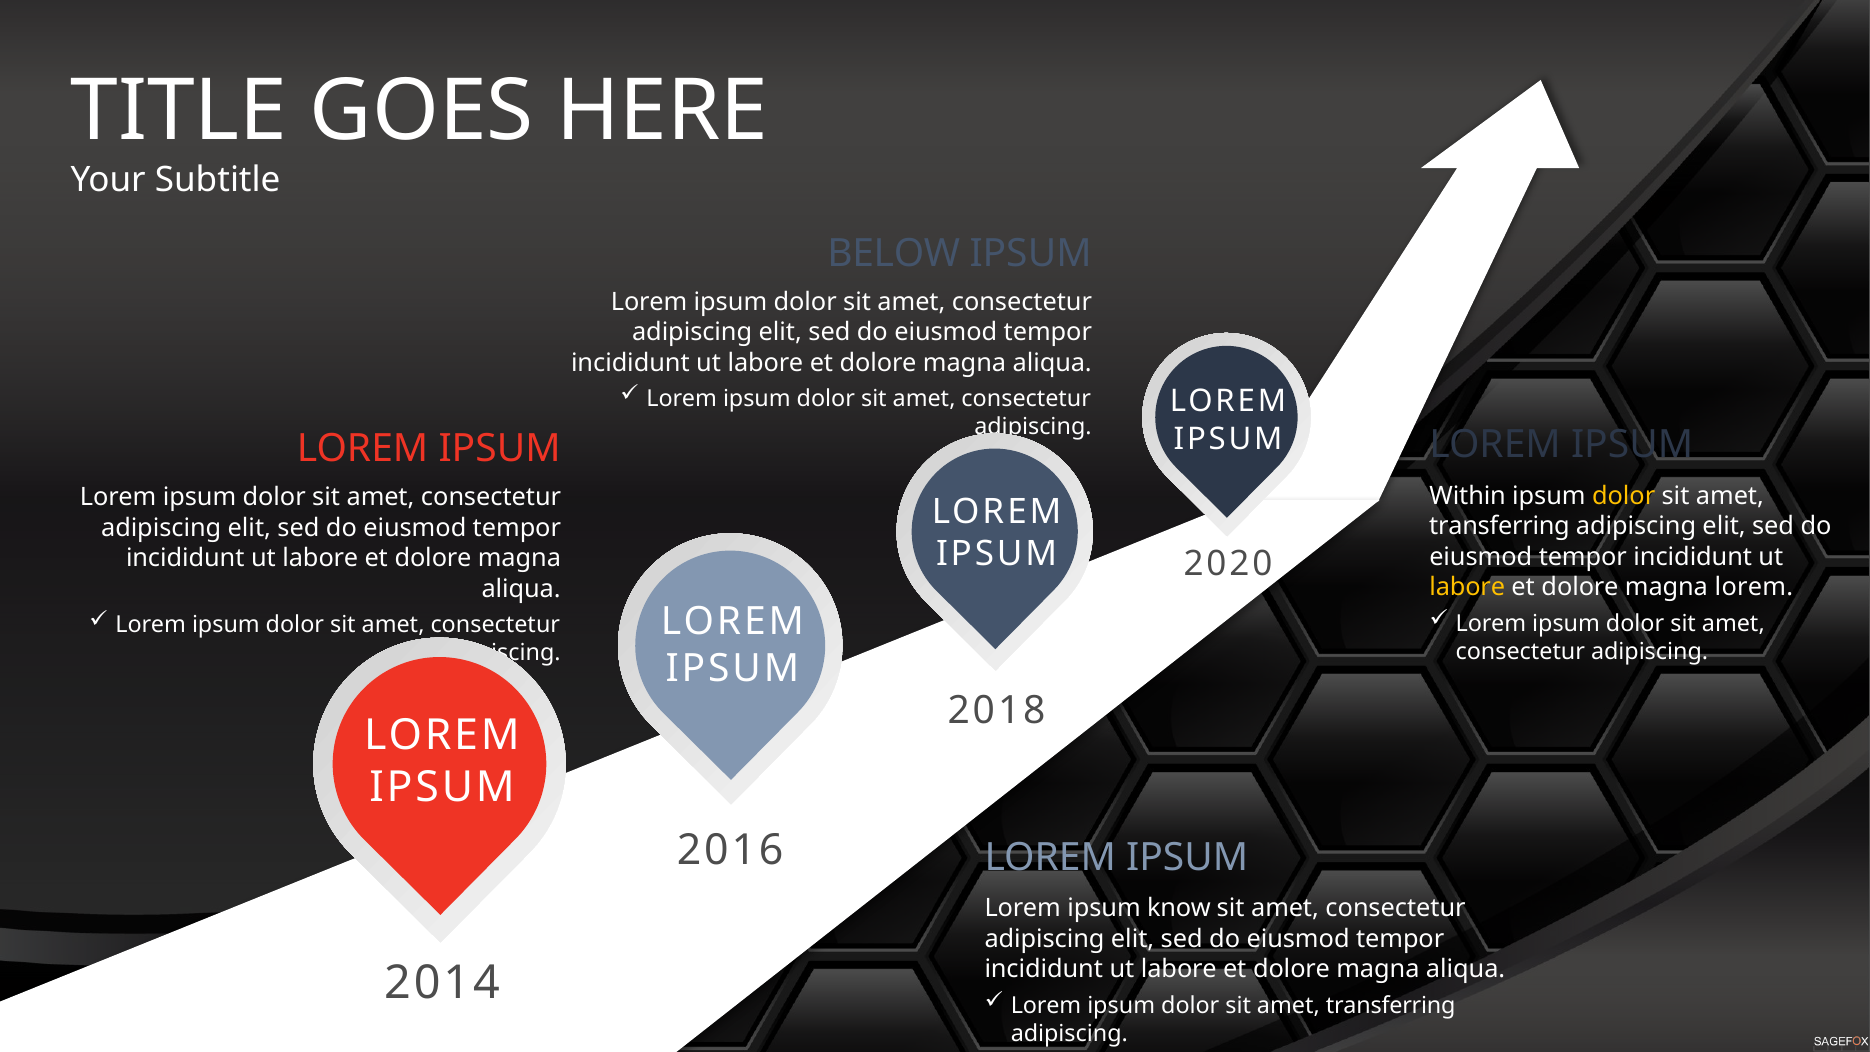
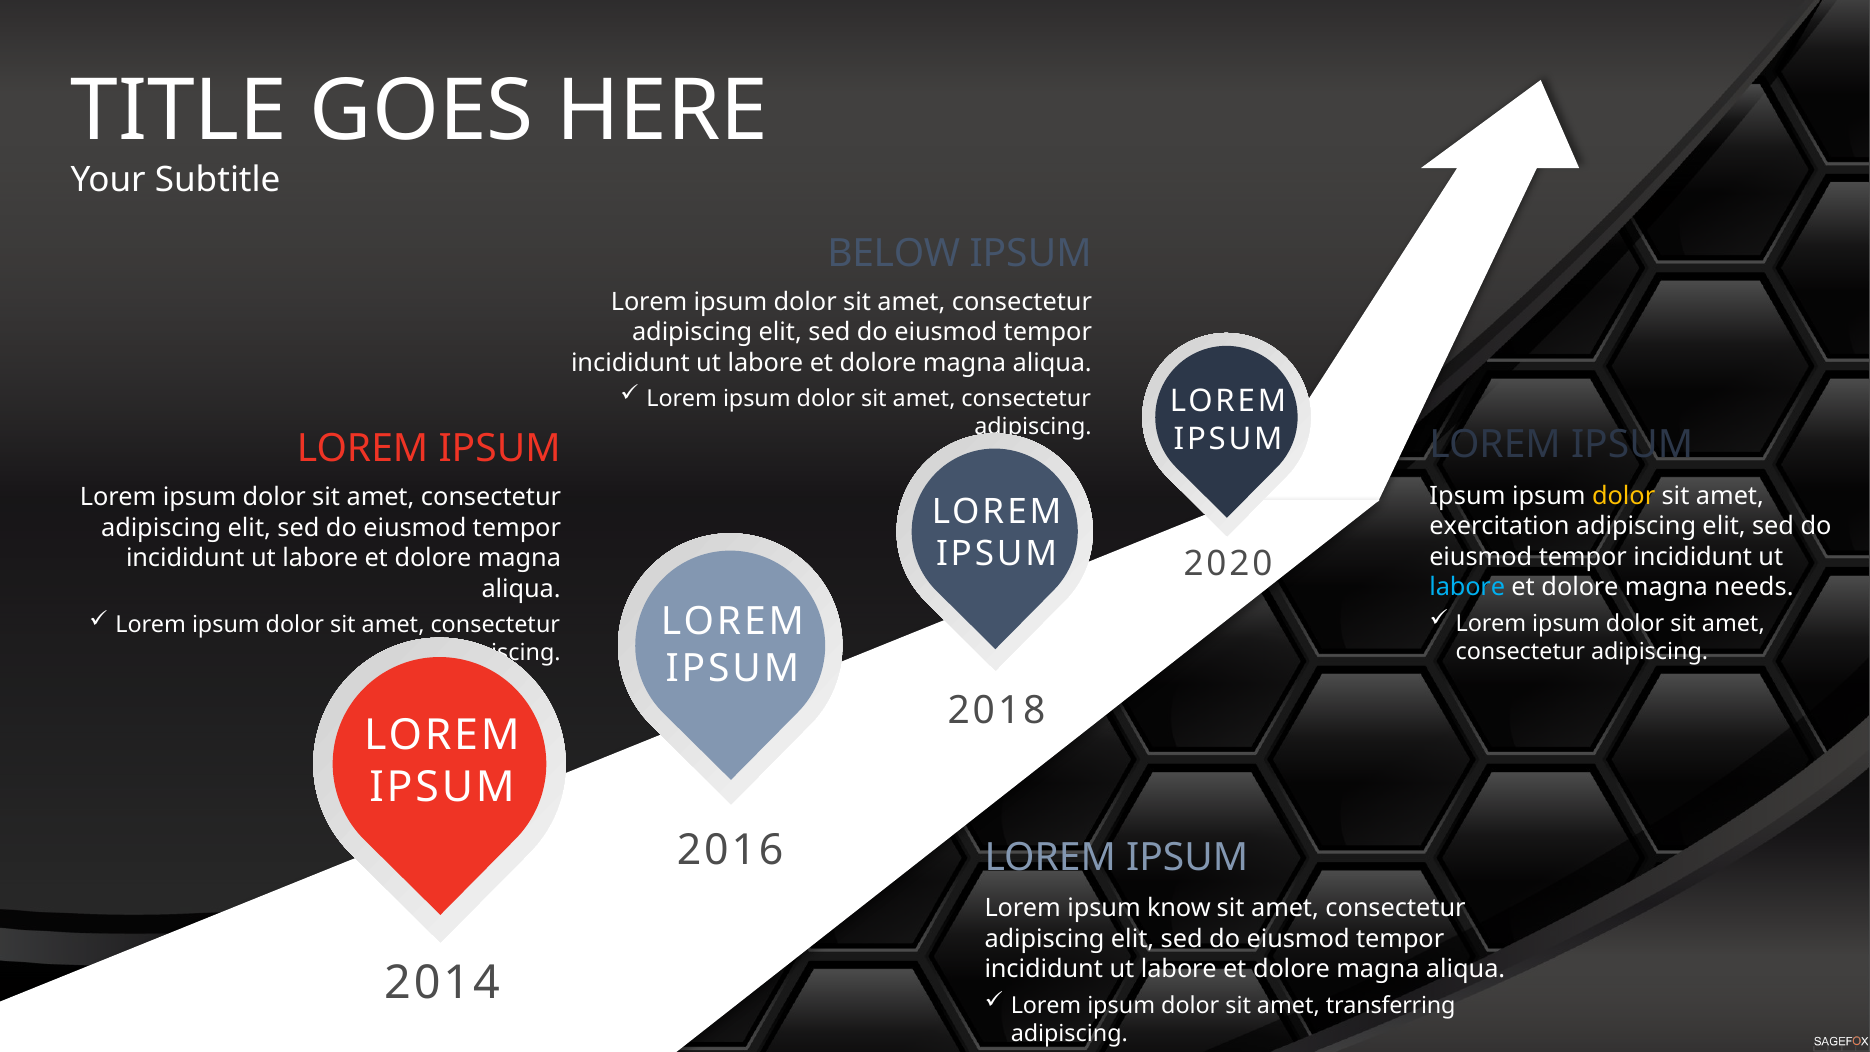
Within at (1468, 496): Within -> Ipsum
transferring at (1500, 526): transferring -> exercitation
labore at (1467, 587) colour: yellow -> light blue
magna lorem: lorem -> needs
